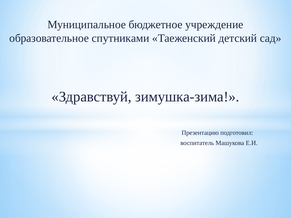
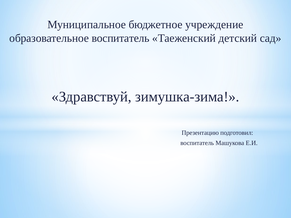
образовательное спутниками: спутниками -> воспитатель
